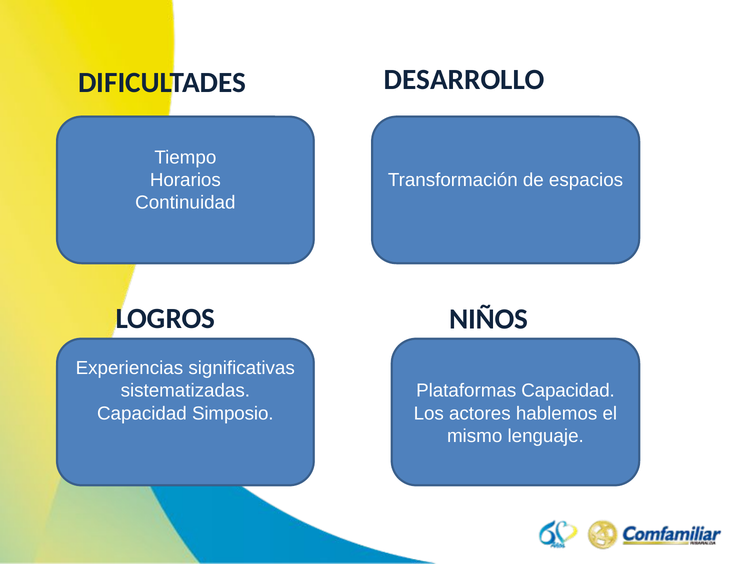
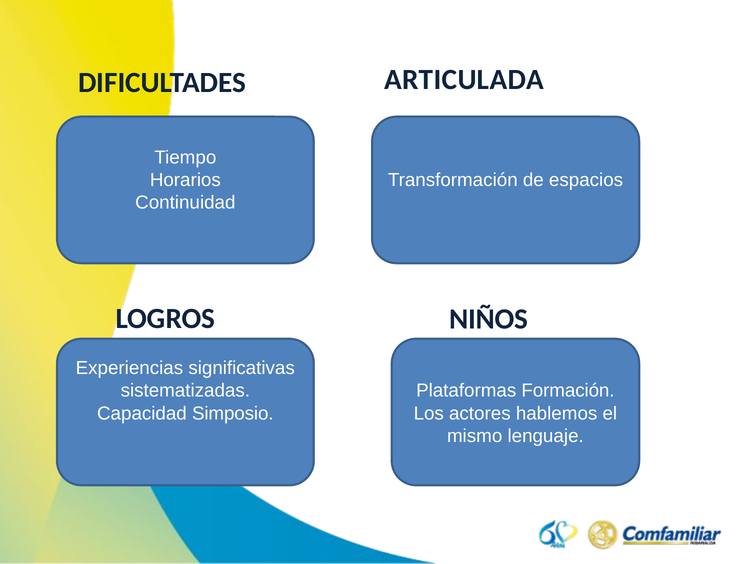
DESARROLLO: DESARROLLO -> ARTICULADA
Plataformas Capacidad: Capacidad -> Formación
